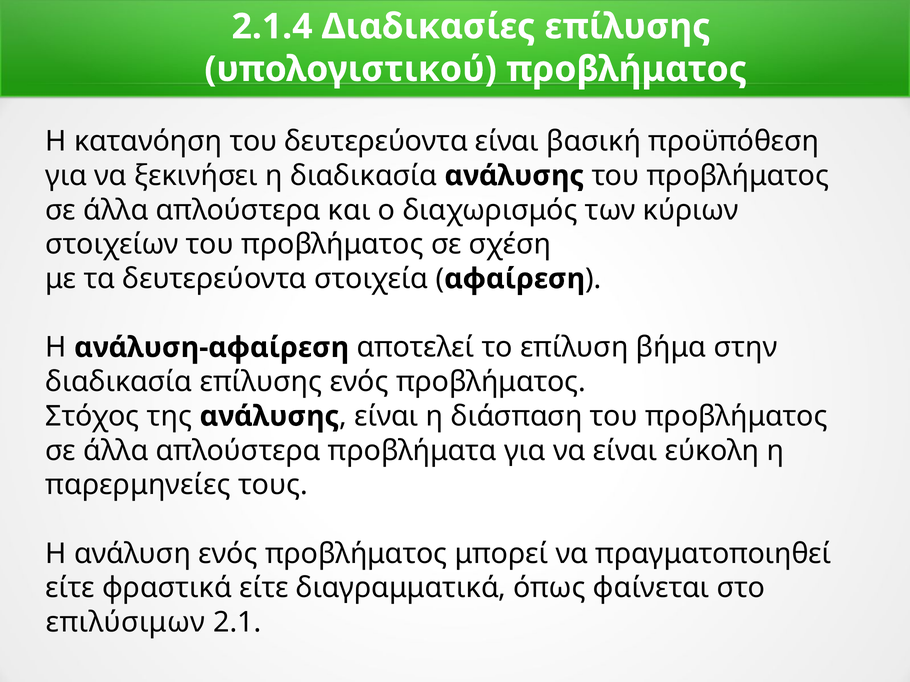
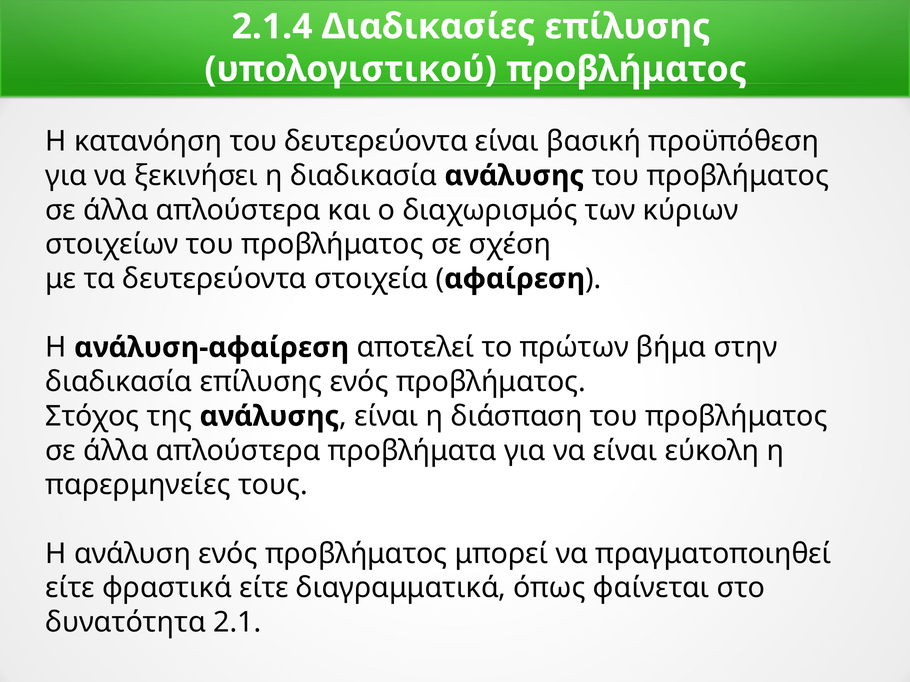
επίλυση: επίλυση -> πρώτων
επιλύσιμων: επιλύσιμων -> δυνατότητα
